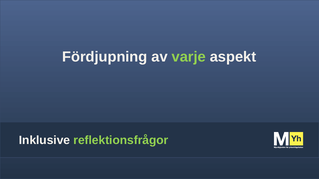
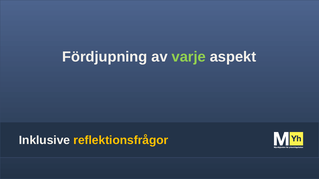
reflektionsfrågor colour: light green -> yellow
